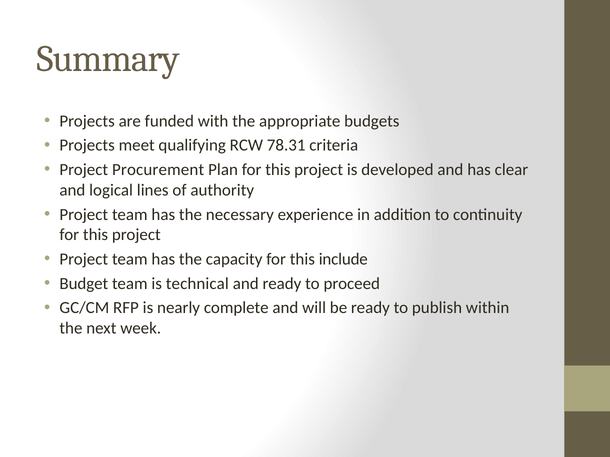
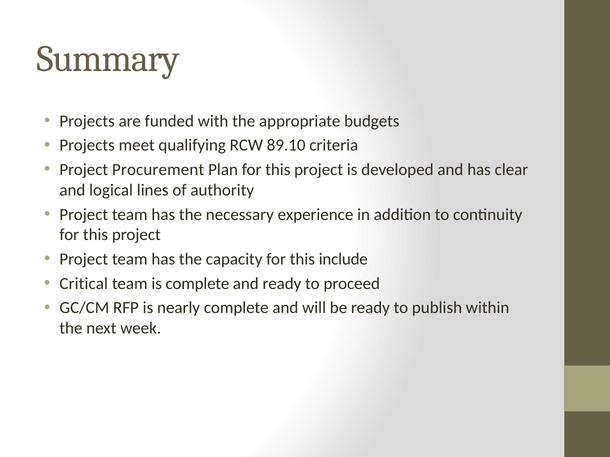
78.31: 78.31 -> 89.10
Budget: Budget -> Critical
is technical: technical -> complete
